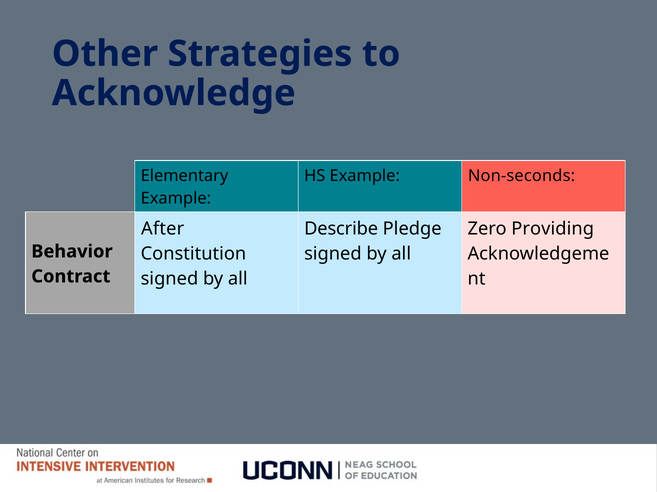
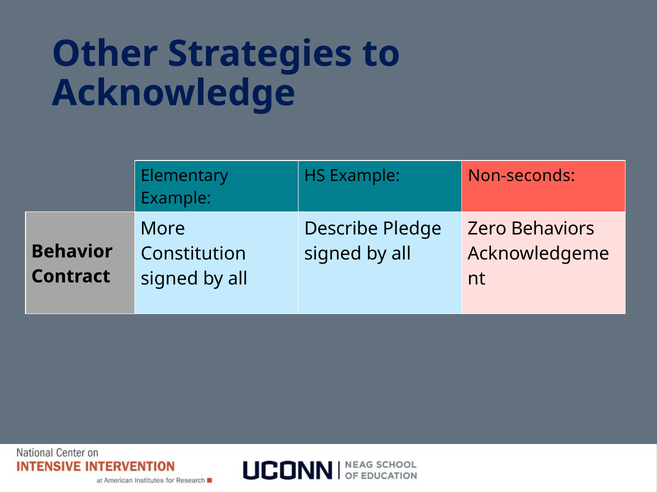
After: After -> More
Providing: Providing -> Behaviors
